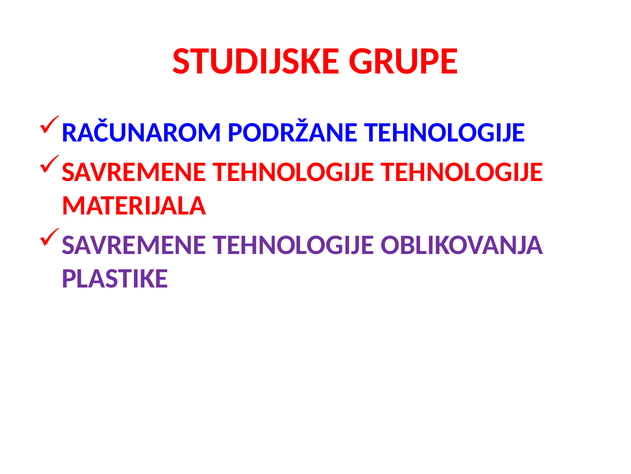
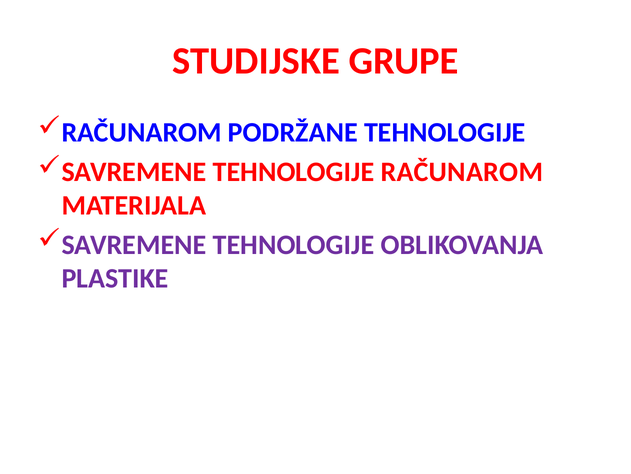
TEHNOLOGIJE TEHNOLOGIJE: TEHNOLOGIJE -> RAČUNAROM
